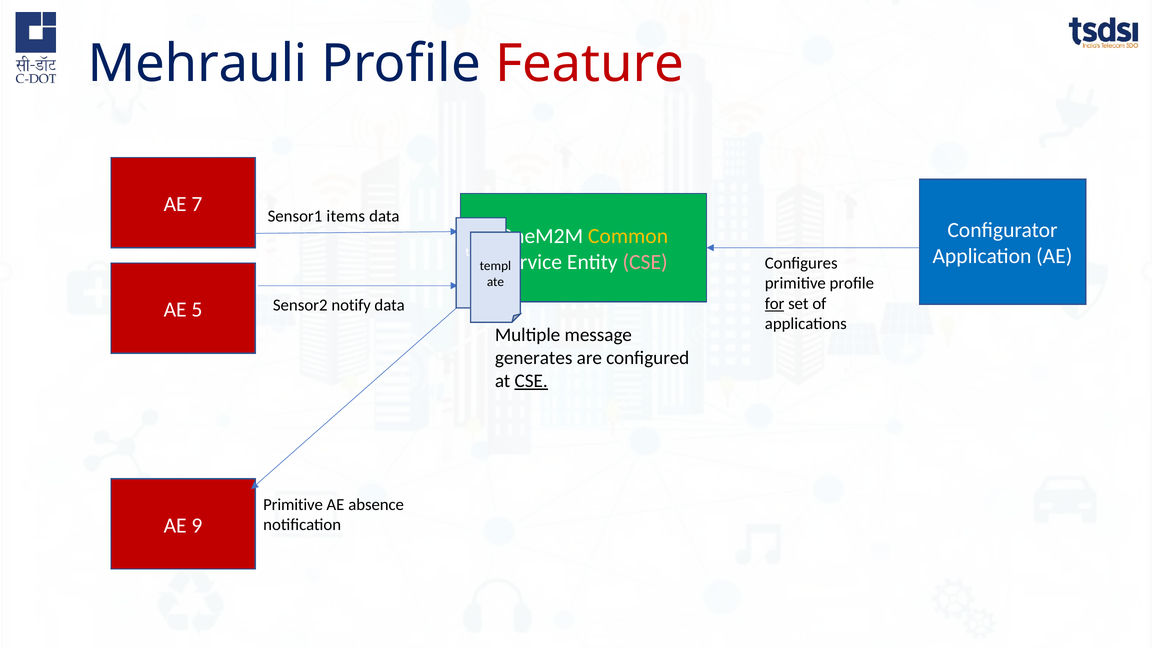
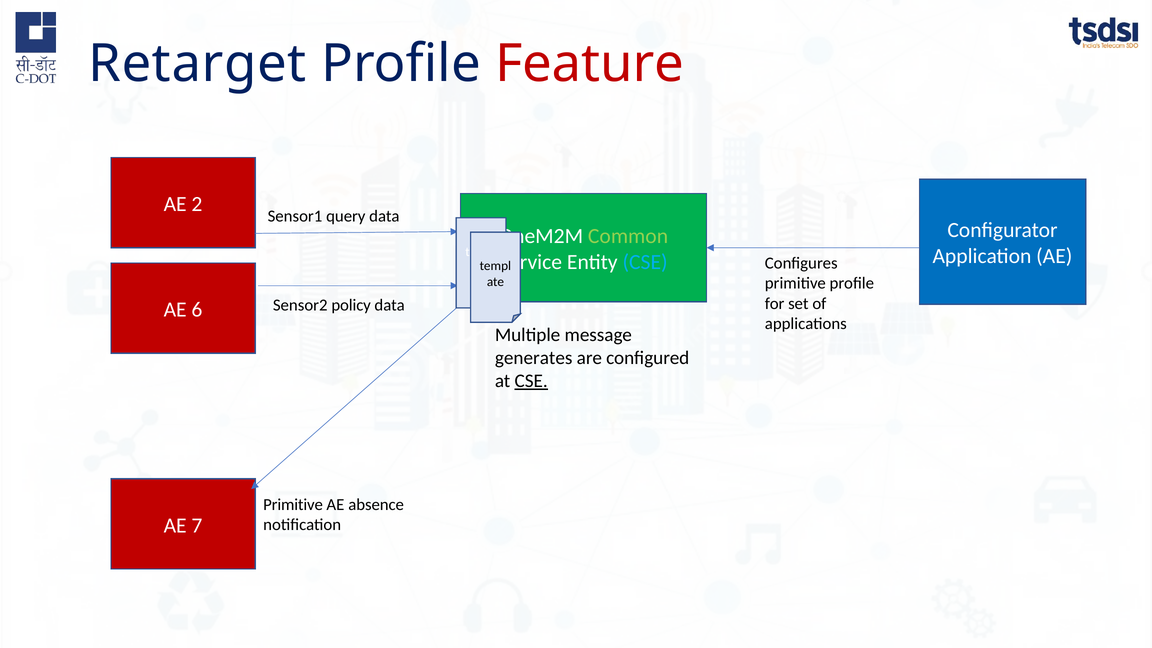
Mehrauli: Mehrauli -> Retarget
7: 7 -> 2
items: items -> query
Common colour: yellow -> light green
CSE at (645, 262) colour: pink -> light blue
for underline: present -> none
notify: notify -> policy
5: 5 -> 6
9: 9 -> 7
